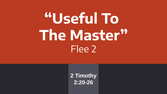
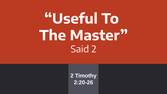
Flee: Flee -> Said
